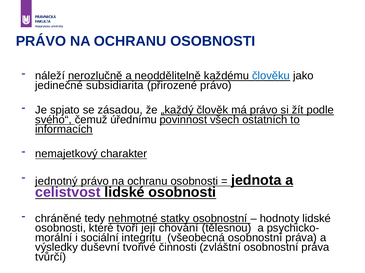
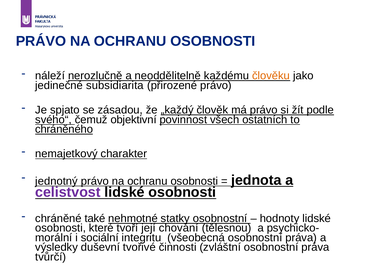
člověku colour: blue -> orange
úřednímu: úřednímu -> objektivní
informacích: informacích -> chráněného
tedy: tedy -> také
